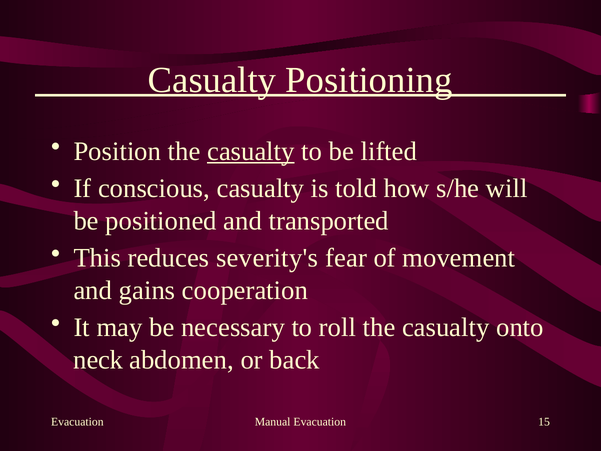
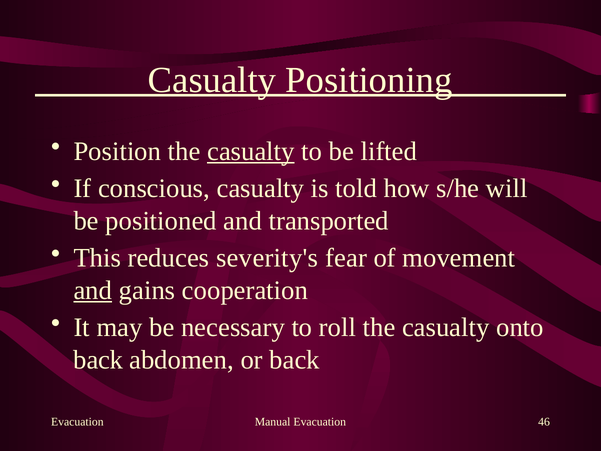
and at (93, 290) underline: none -> present
neck at (98, 360): neck -> back
15: 15 -> 46
